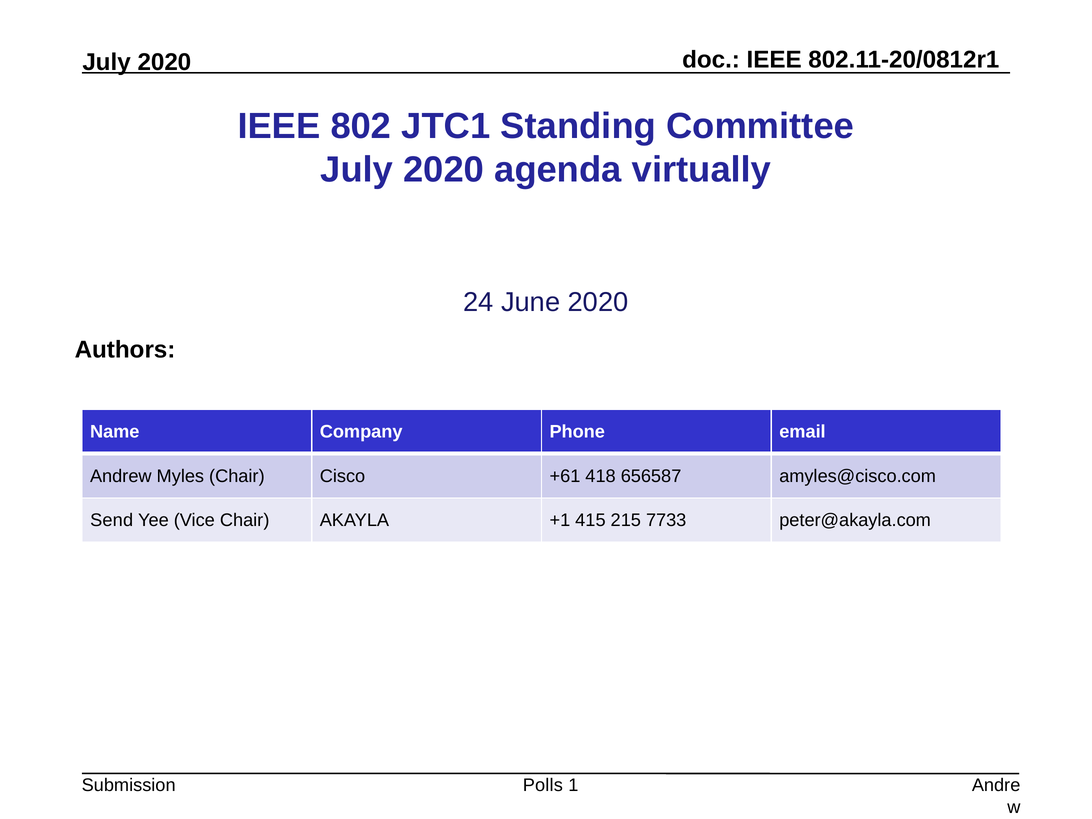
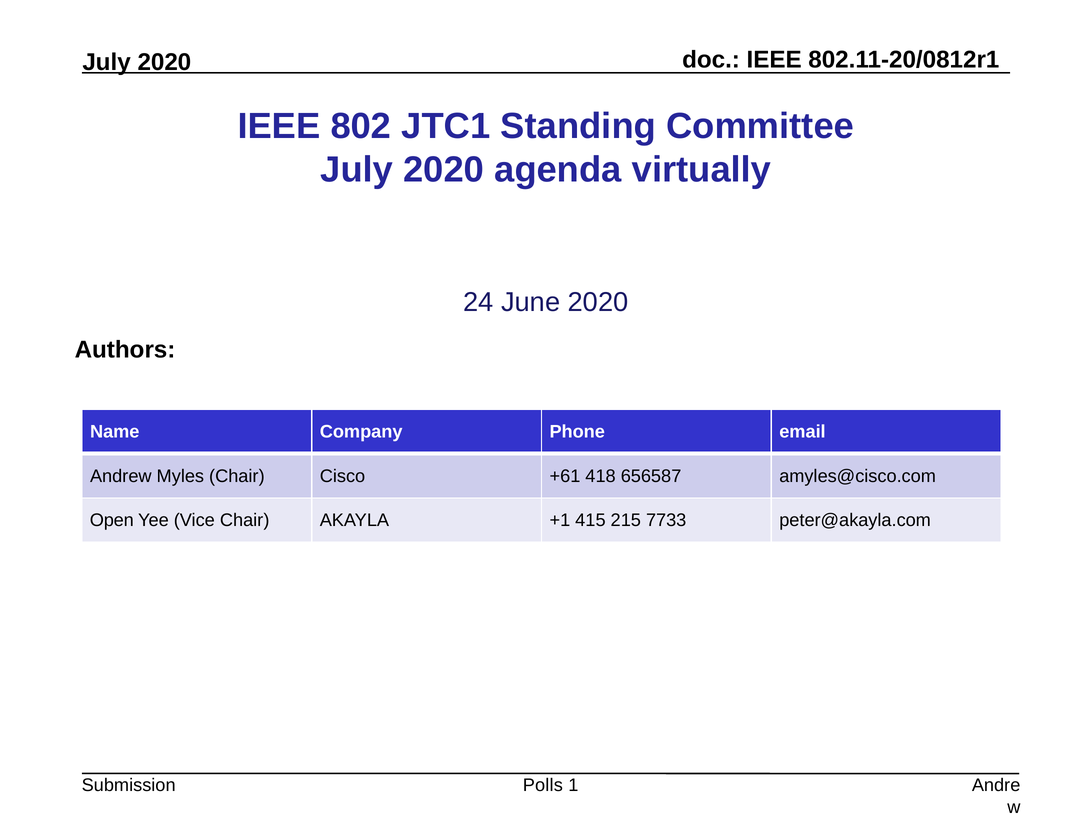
Send: Send -> Open
